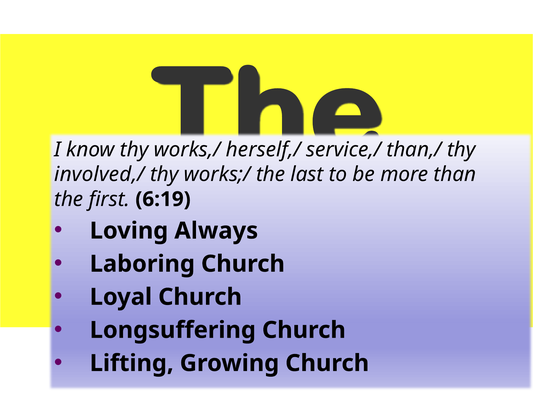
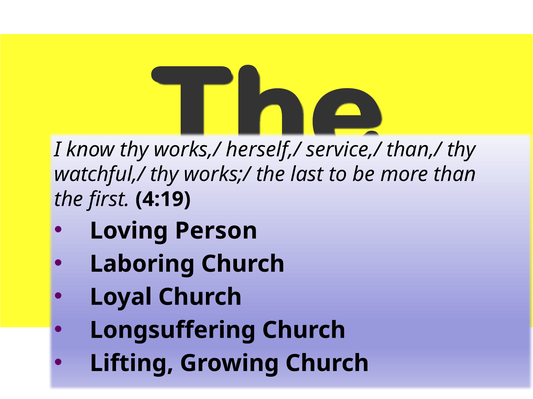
involved,/: involved,/ -> watchful,/
6:19: 6:19 -> 4:19
Always: Always -> Person
